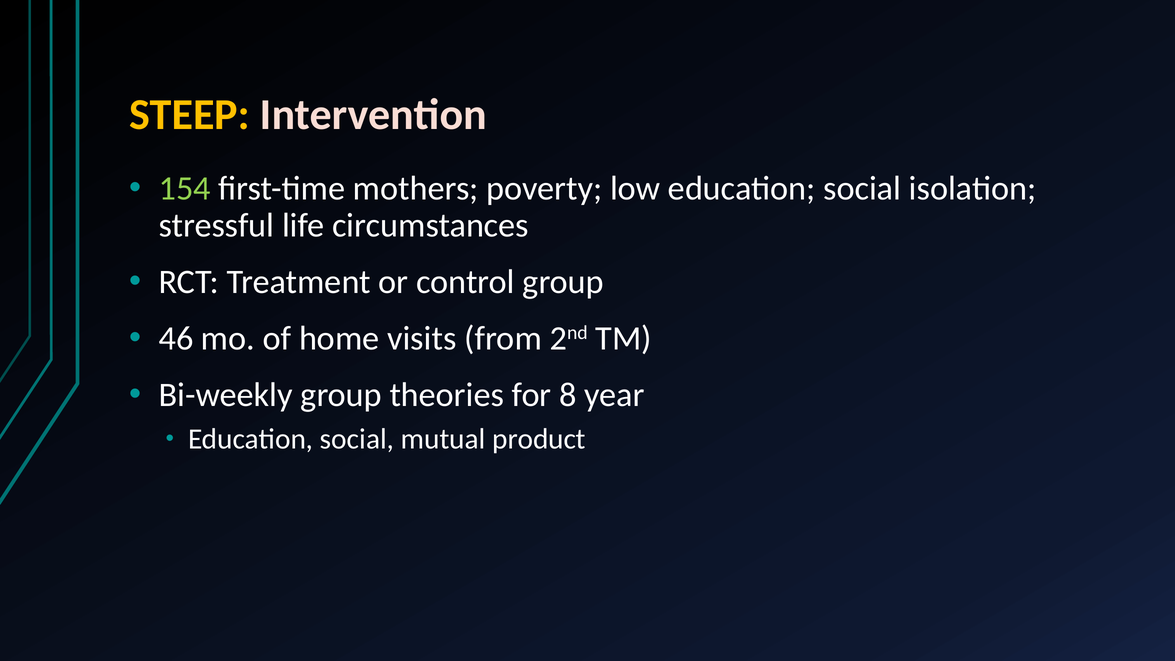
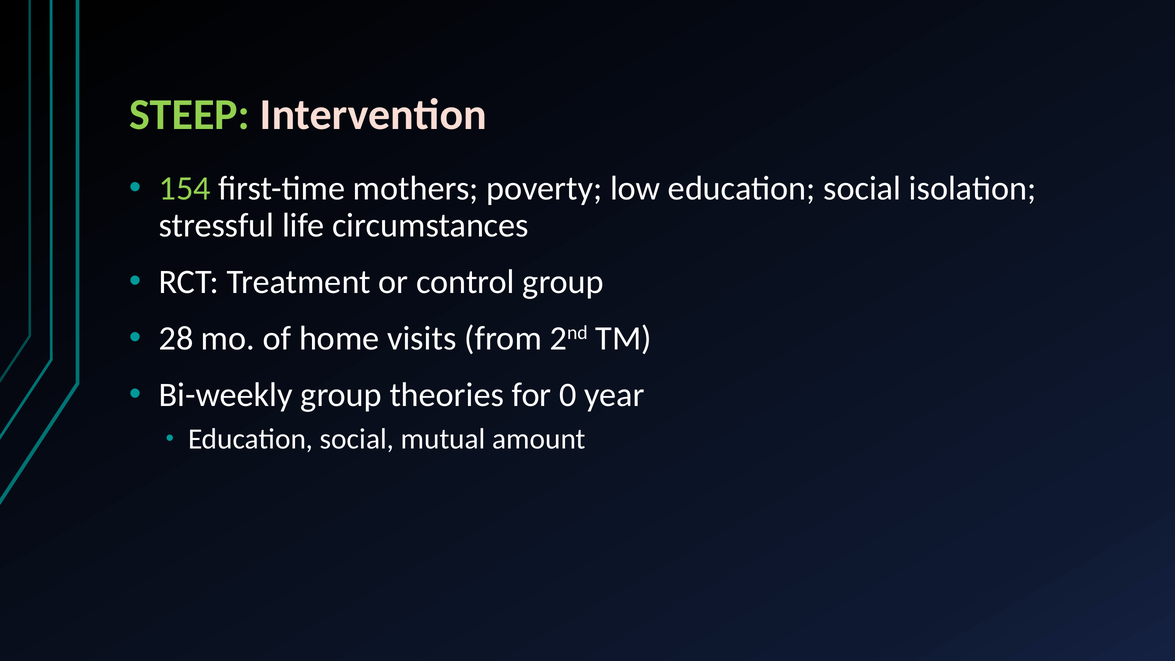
STEEP colour: yellow -> light green
46: 46 -> 28
8: 8 -> 0
product: product -> amount
